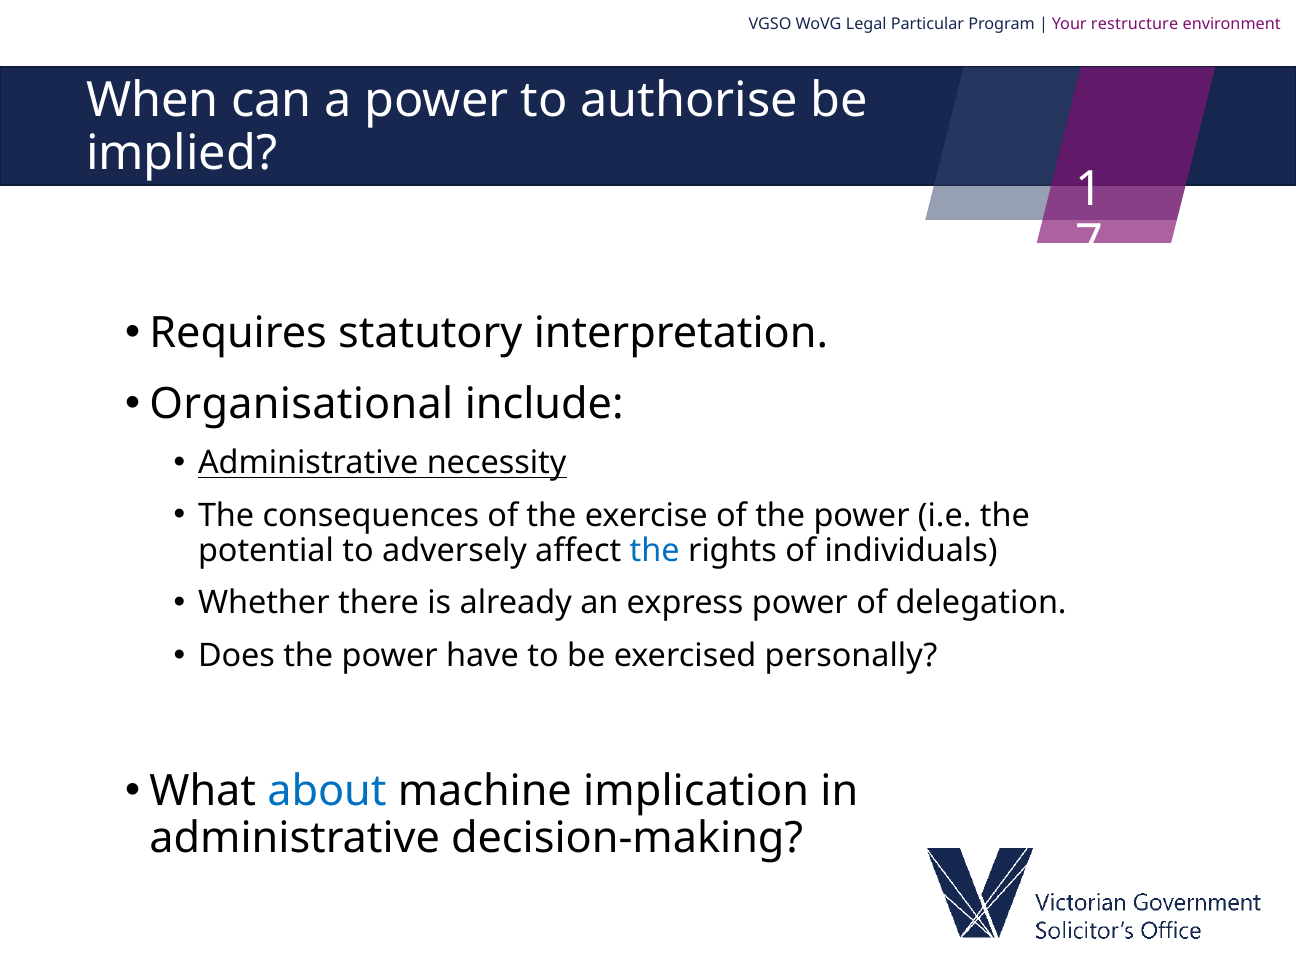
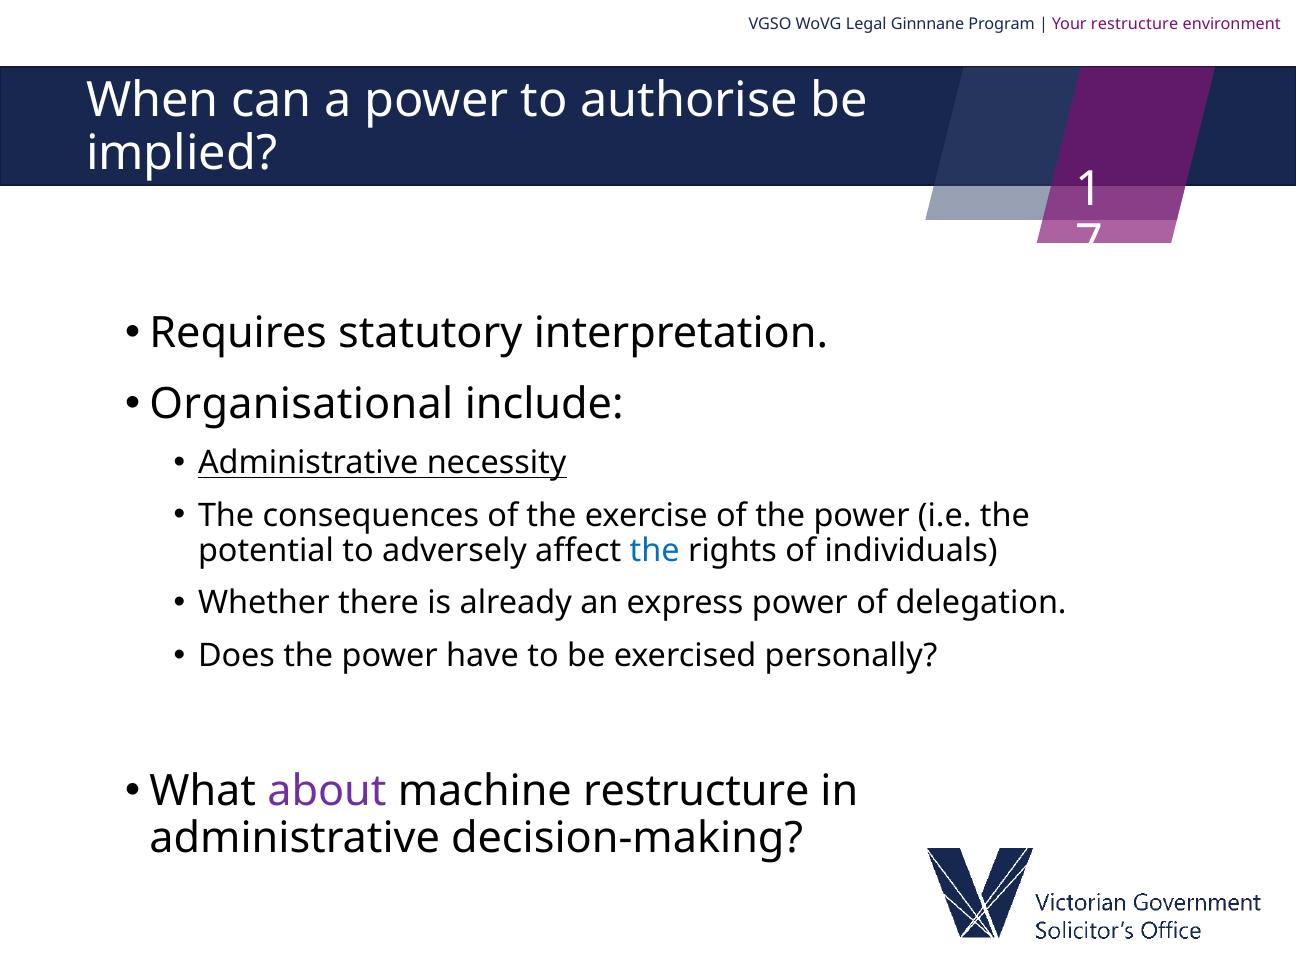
Particular: Particular -> Ginnnane
about colour: blue -> purple
machine implication: implication -> restructure
